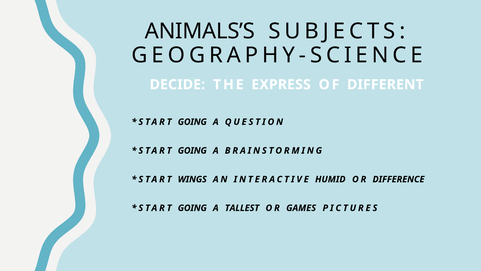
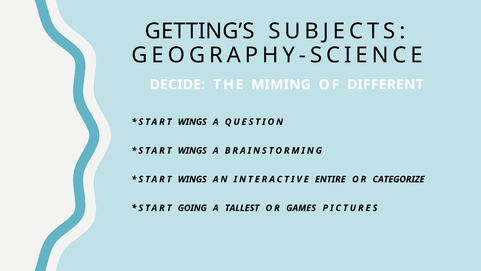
ANIMALS’S: ANIMALS’S -> GETTING’S
EXPRESS: EXPRESS -> MIMING
GOING at (192, 122): GOING -> WINGS
GOING at (192, 150): GOING -> WINGS
HUMID: HUMID -> ENTIRE
DIFFERENCE: DIFFERENCE -> CATEGORIZE
